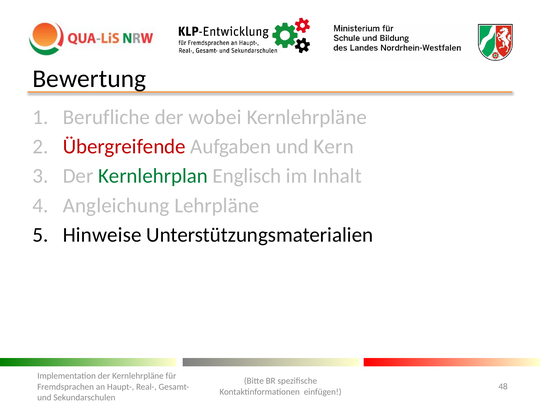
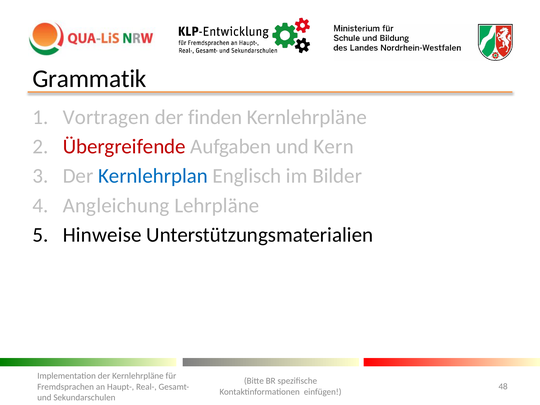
Bewertung: Bewertung -> Grammatik
Berufliche: Berufliche -> Vortragen
wobei: wobei -> finden
Kernlehrplan colour: green -> blue
Inhalt: Inhalt -> Bilder
